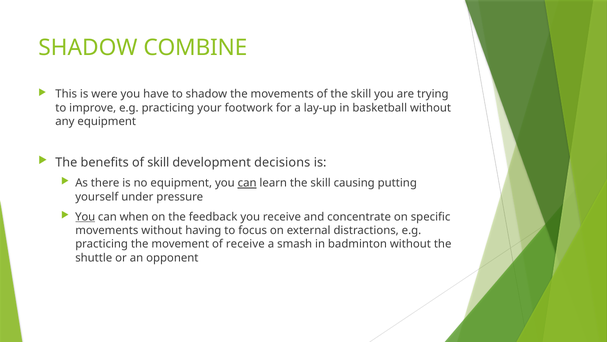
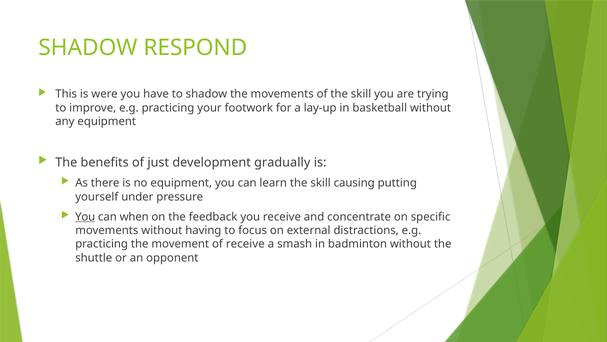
COMBINE: COMBINE -> RESPOND
of skill: skill -> just
decisions: decisions -> gradually
can at (247, 183) underline: present -> none
